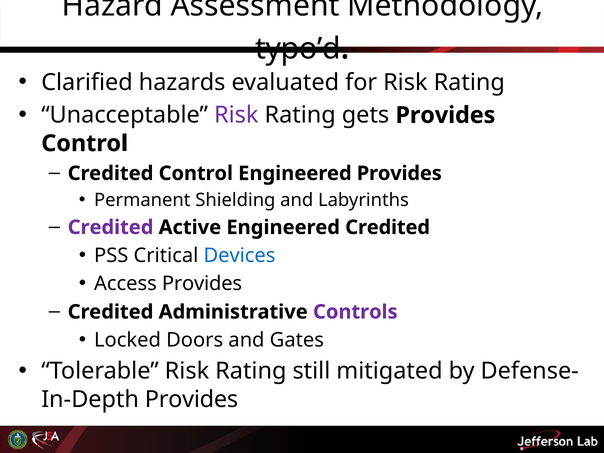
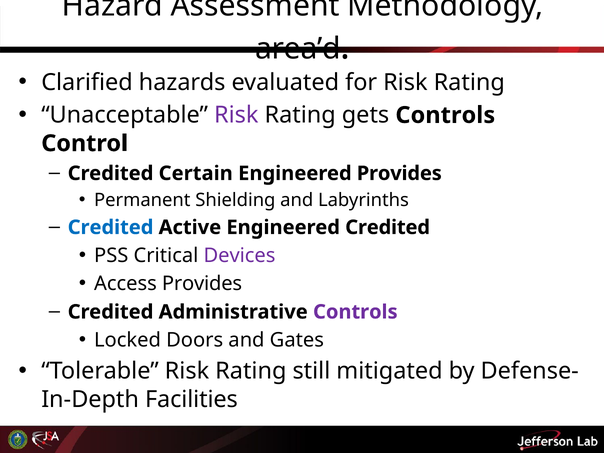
typo’d: typo’d -> area’d
gets Provides: Provides -> Controls
Credited Control: Control -> Certain
Credited at (111, 227) colour: purple -> blue
Devices colour: blue -> purple
Provides at (191, 399): Provides -> Facilities
